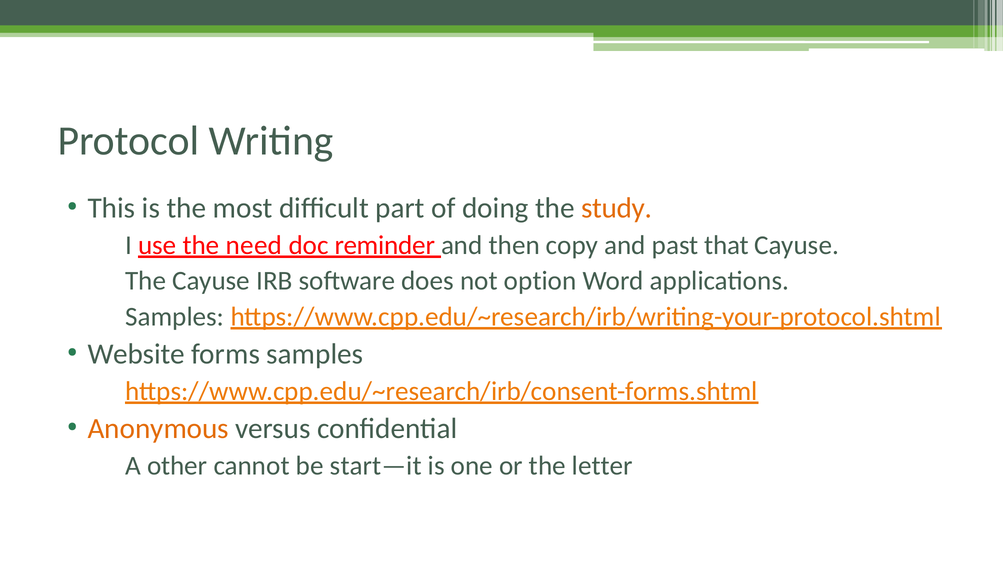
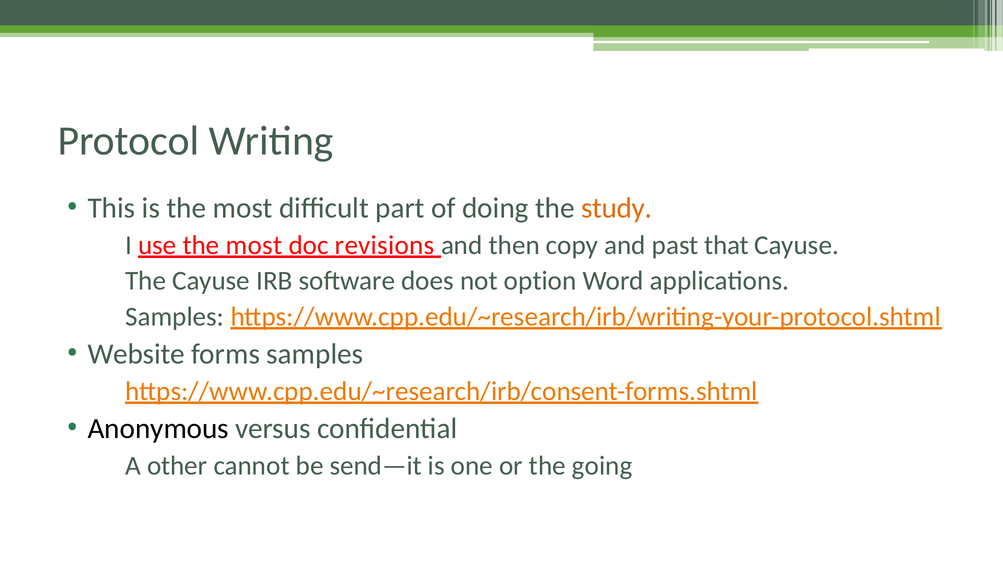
use the need: need -> most
reminder: reminder -> revisions
Anonymous colour: orange -> black
start—it: start—it -> send—it
letter: letter -> going
